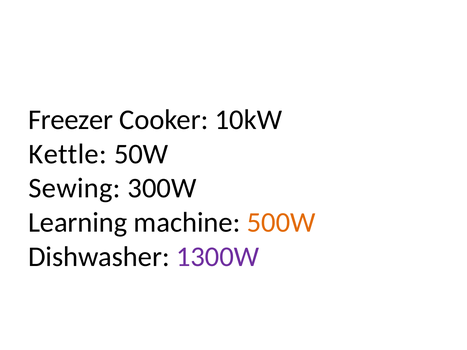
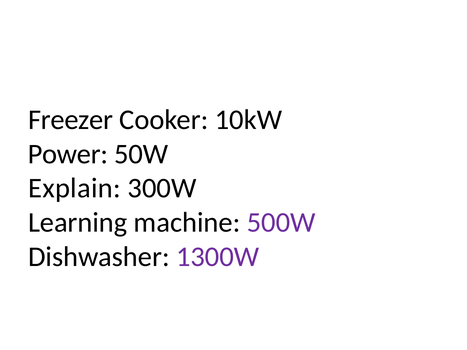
Kettle: Kettle -> Power
Sewing: Sewing -> Explain
500W colour: orange -> purple
